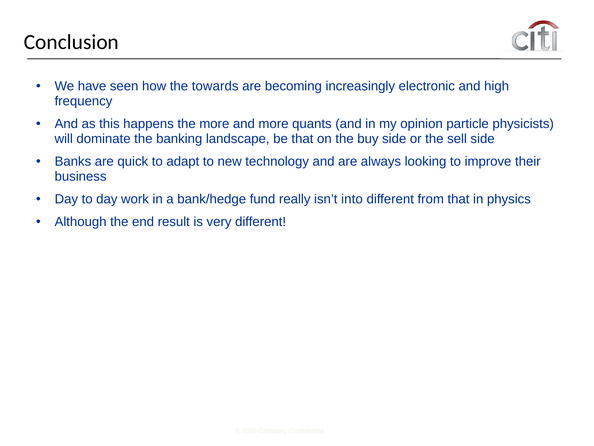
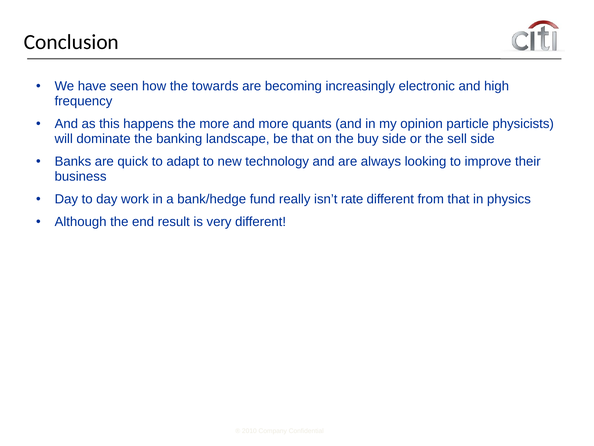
into: into -> rate
